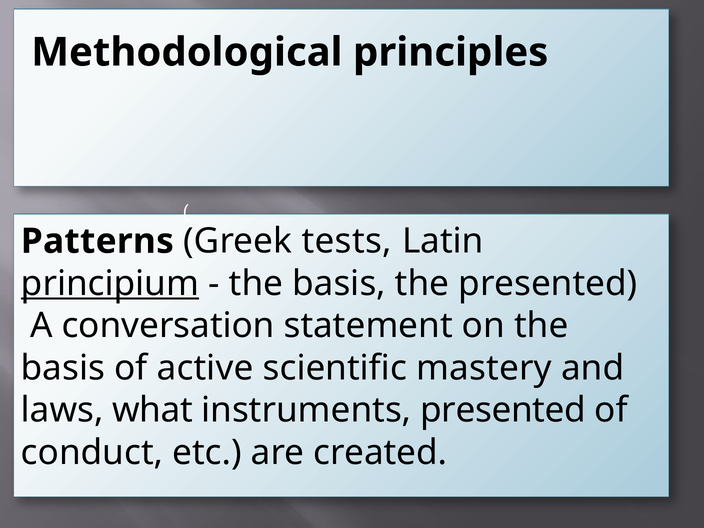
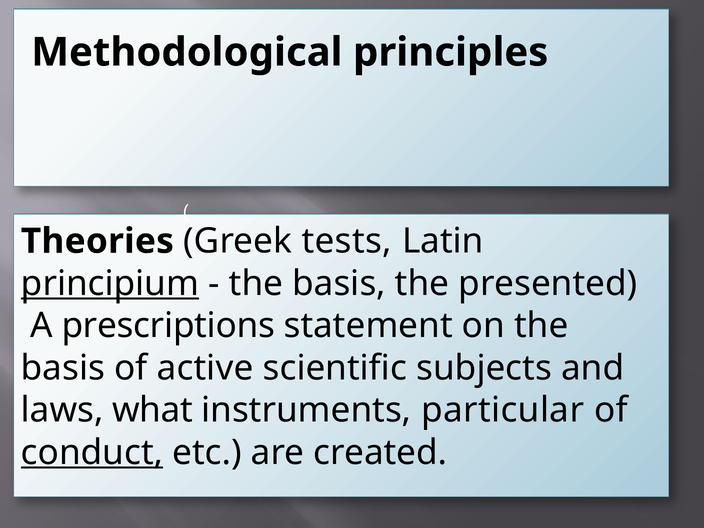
Patterns: Patterns -> Theories
conversation: conversation -> prescriptions
mastery: mastery -> subjects
instruments presented: presented -> particular
conduct underline: none -> present
